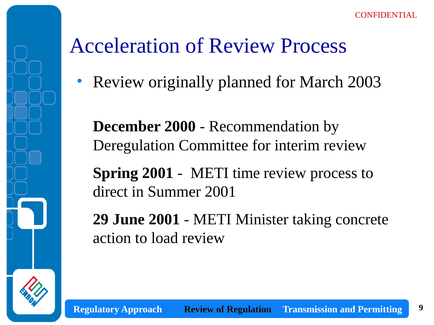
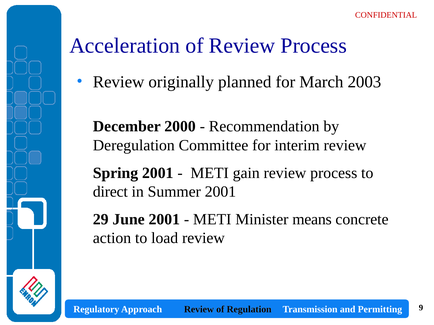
time: time -> gain
taking: taking -> means
